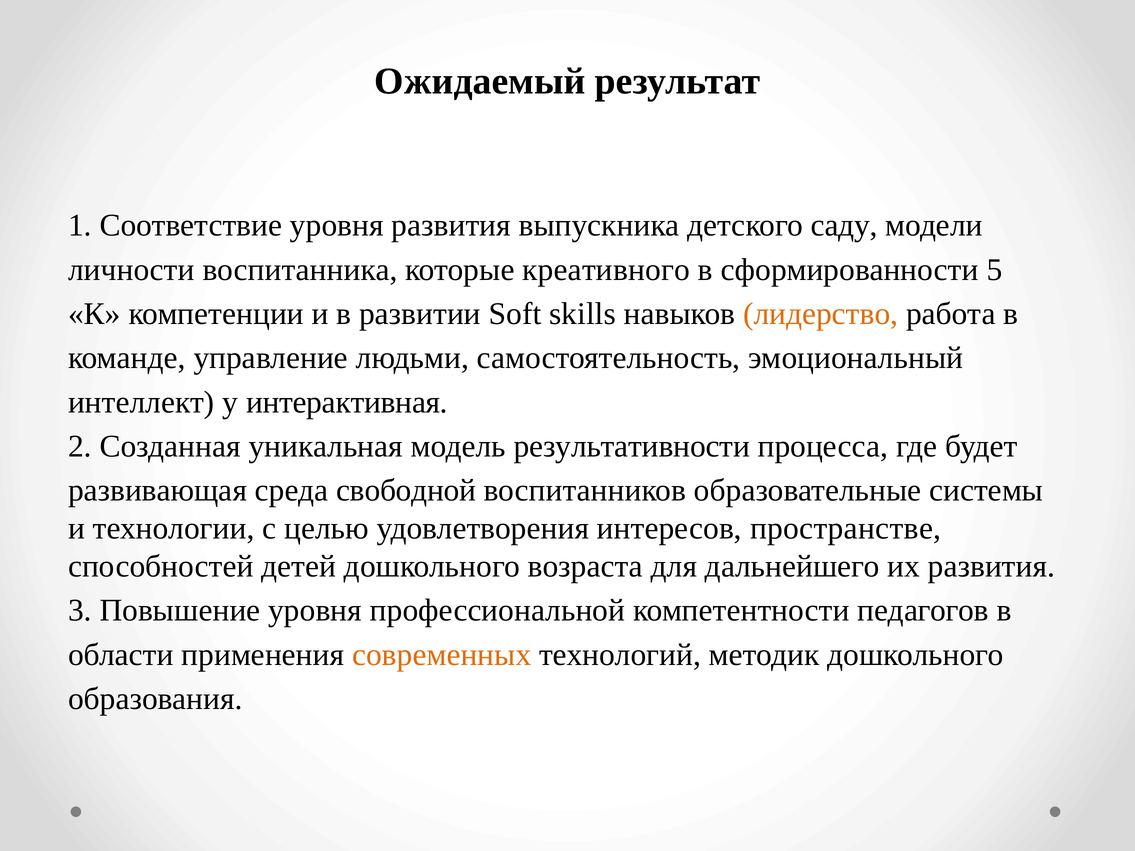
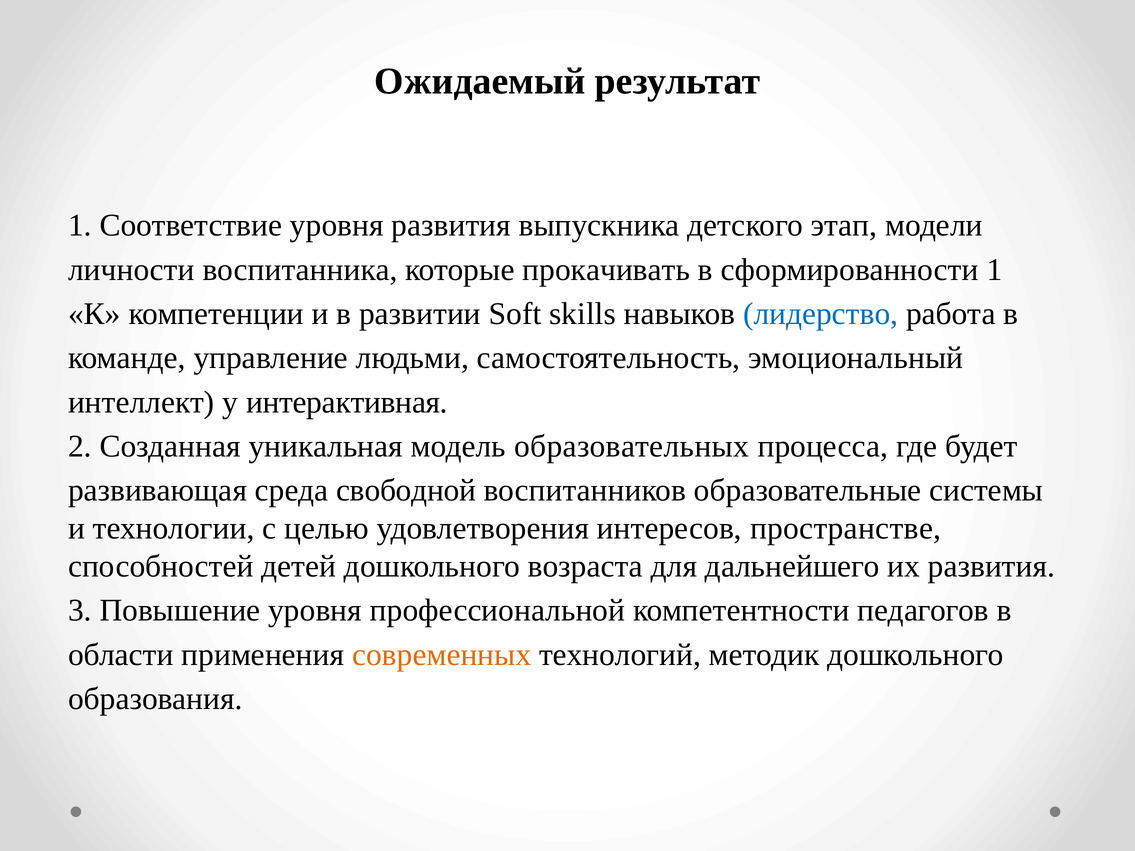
саду: саду -> этап
креативного: креативного -> прокачивать
сформированности 5: 5 -> 1
лидерство colour: orange -> blue
результативности: результативности -> образовательных
